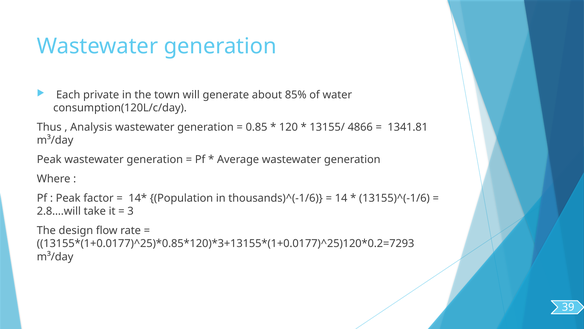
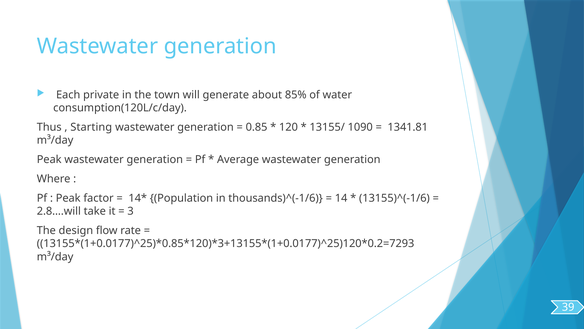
Analysis: Analysis -> Starting
4866: 4866 -> 1090
